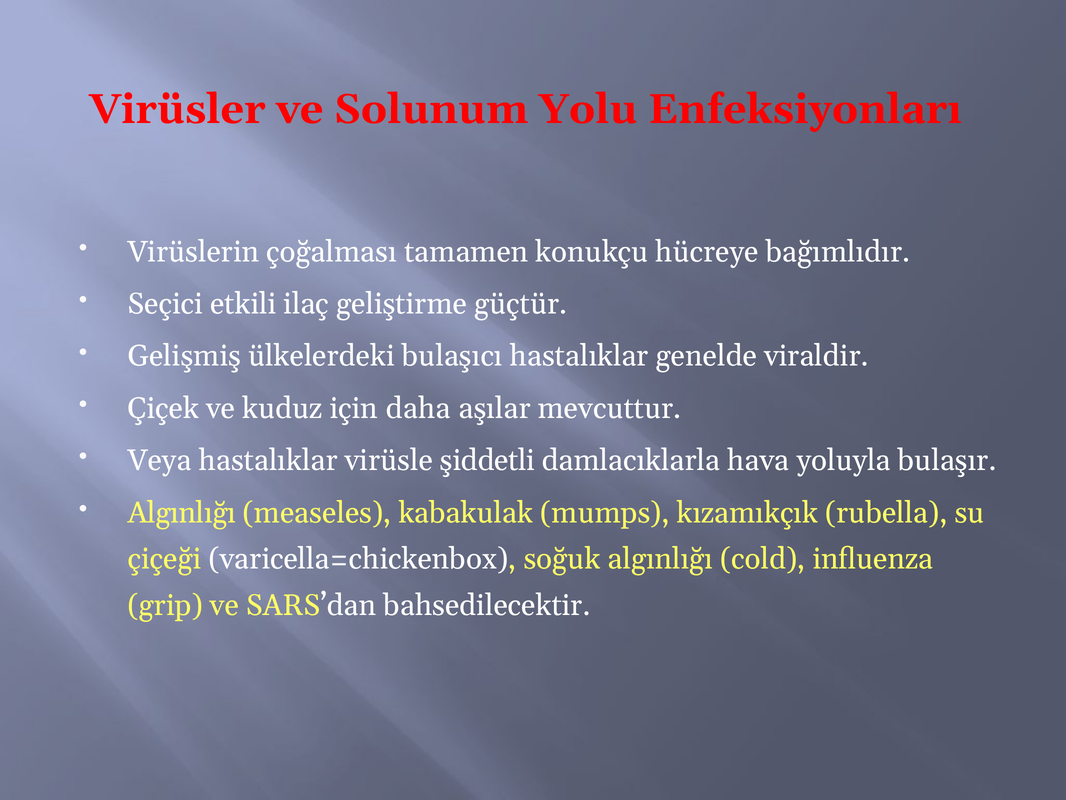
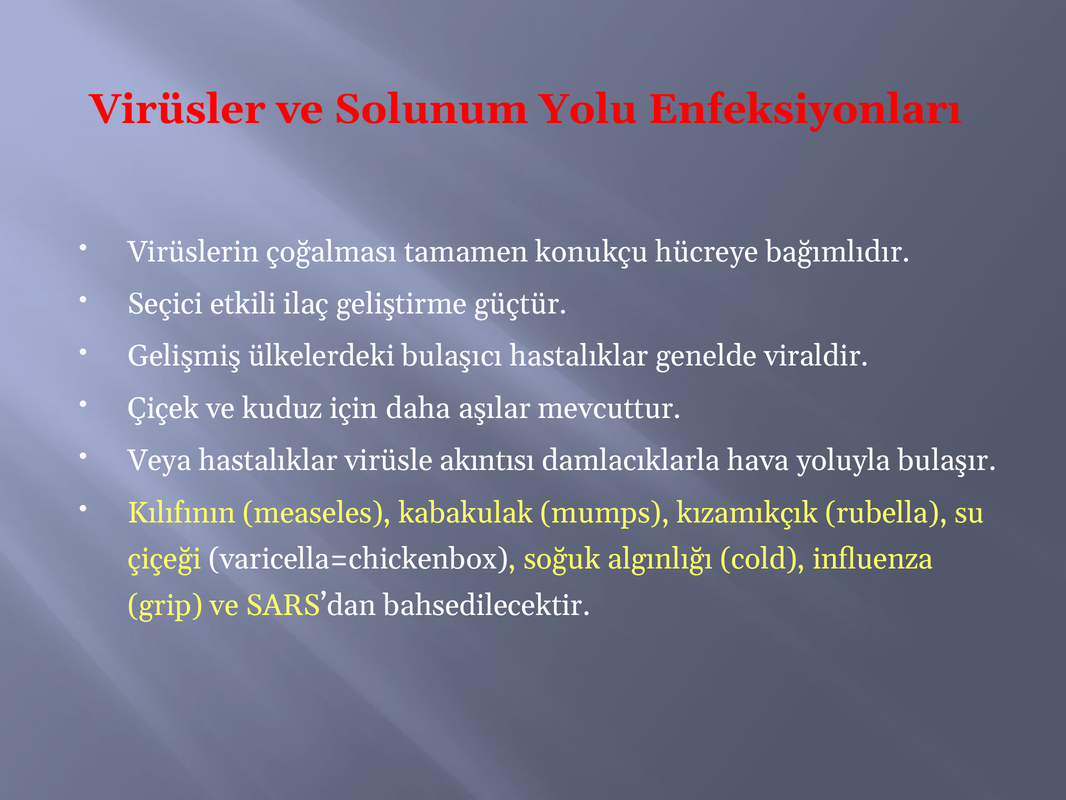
şiddetli: şiddetli -> akıntısı
Algınlığı at (182, 512): Algınlığı -> Kılıfının
